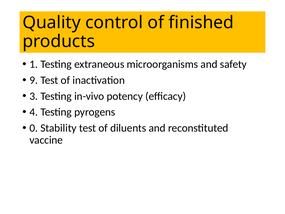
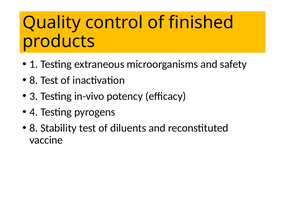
9 at (34, 80): 9 -> 8
0 at (34, 128): 0 -> 8
